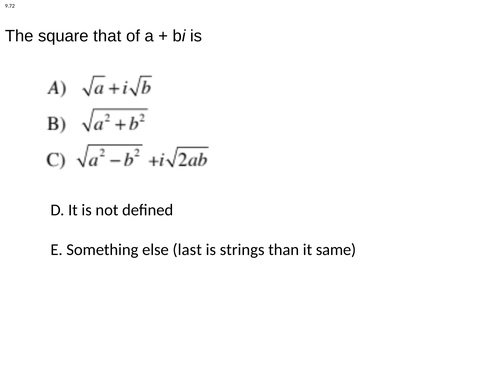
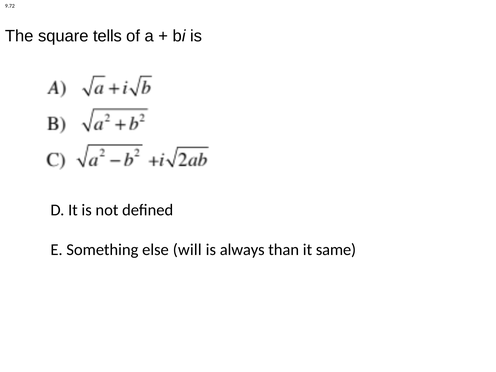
that: that -> tells
last: last -> will
strings: strings -> always
